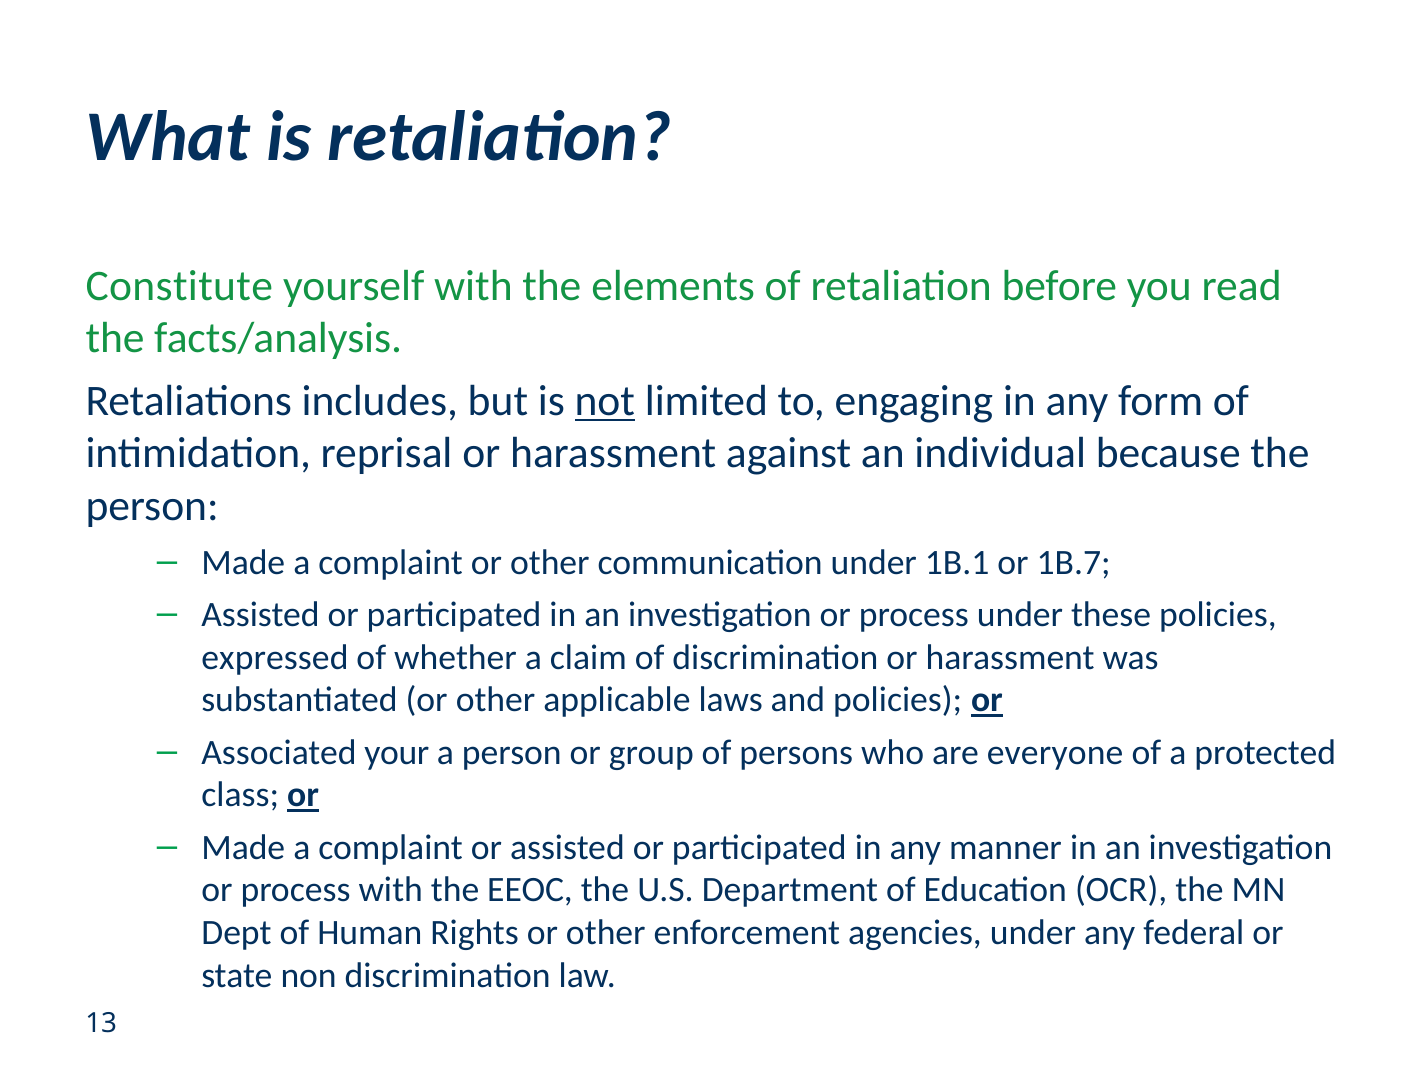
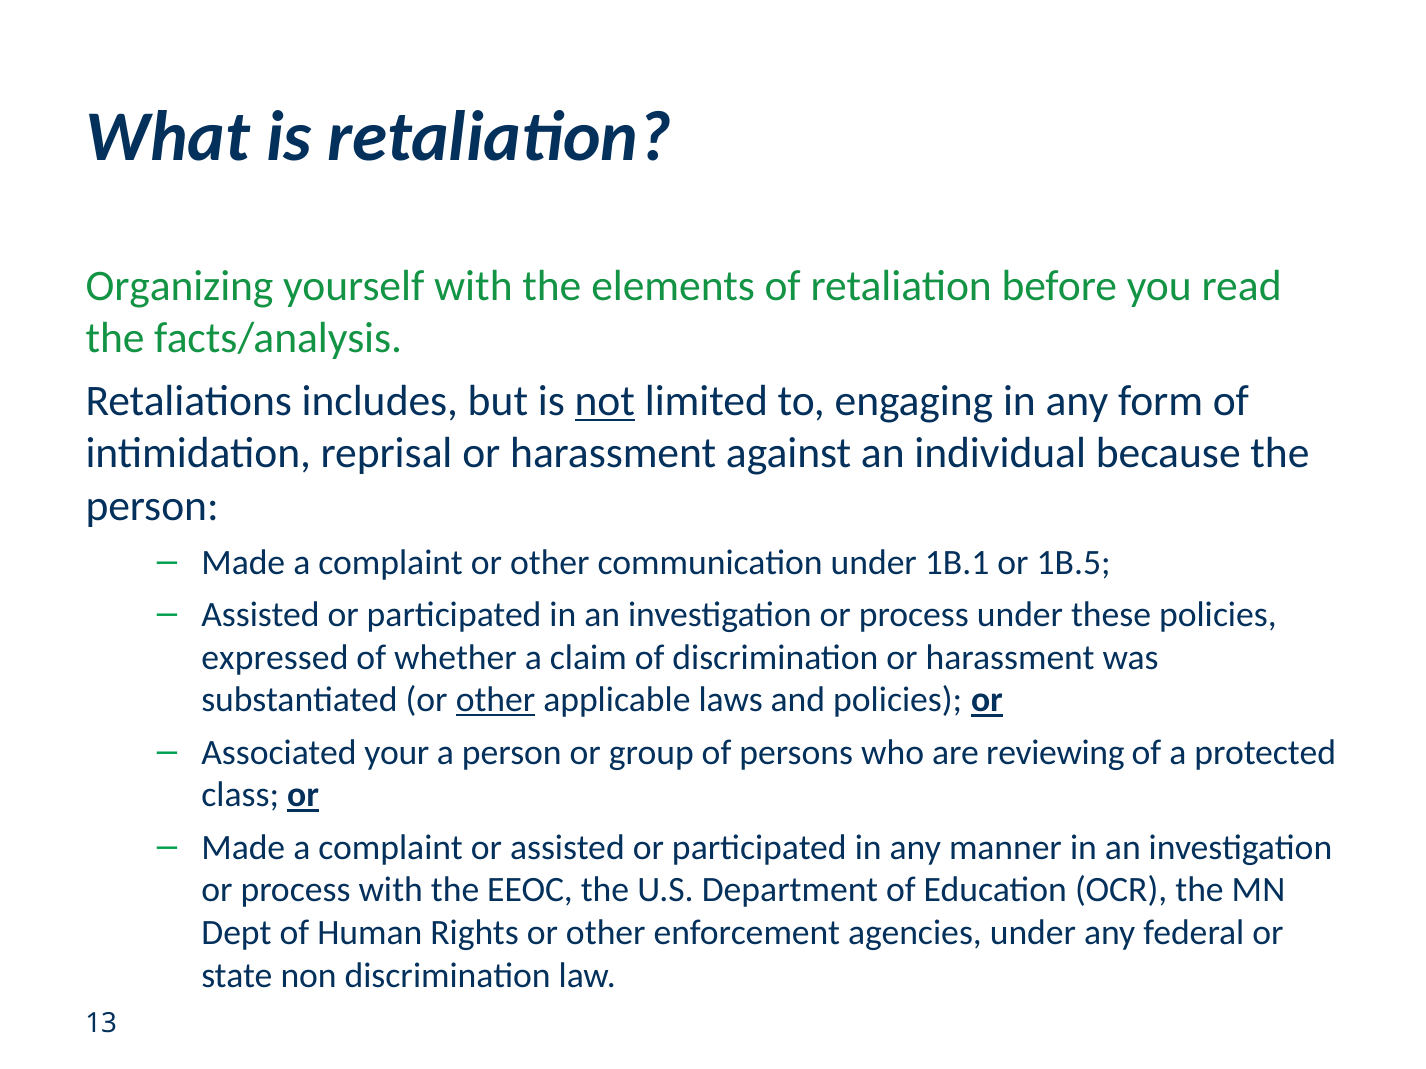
Constitute: Constitute -> Organizing
1B.7: 1B.7 -> 1B.5
other at (496, 700) underline: none -> present
everyone: everyone -> reviewing
